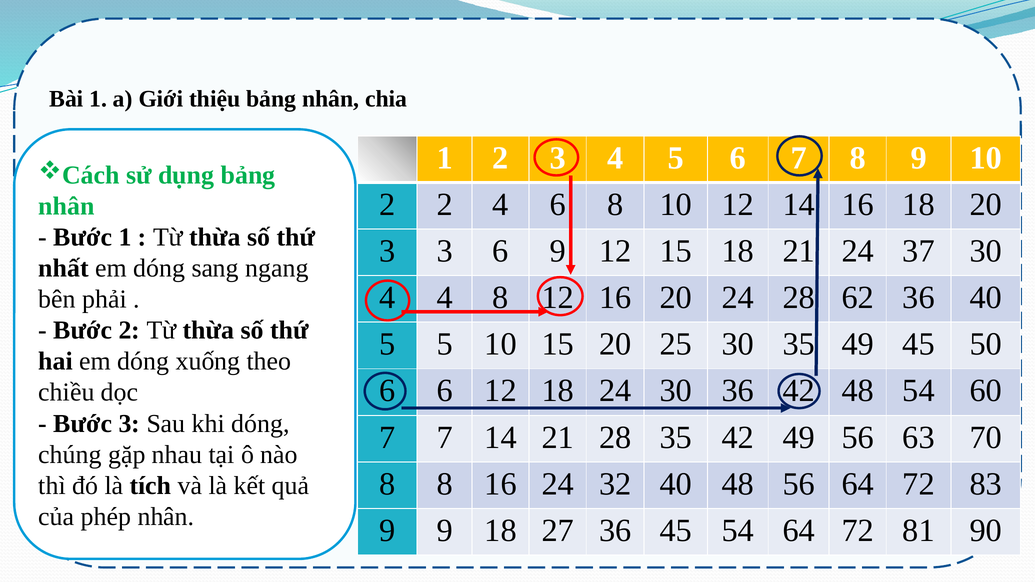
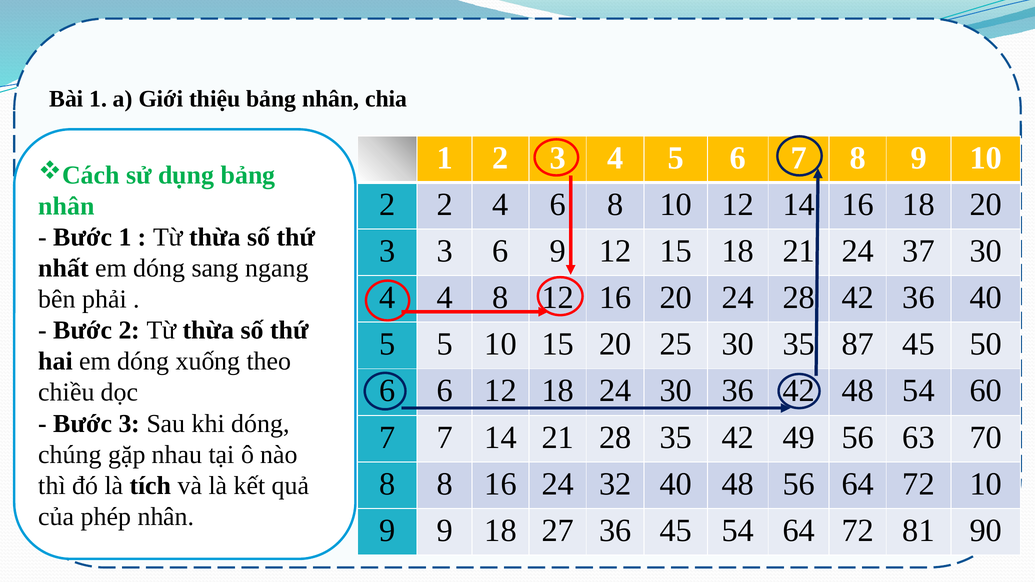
28 62: 62 -> 42
35 49: 49 -> 87
72 83: 83 -> 10
